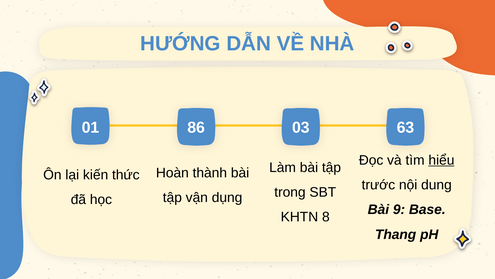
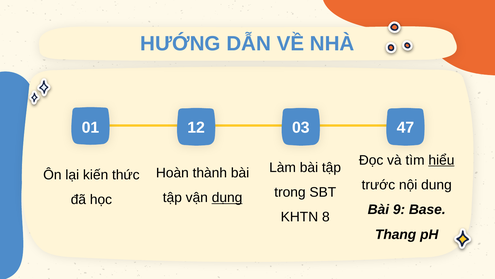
86: 86 -> 12
63: 63 -> 47
dụng underline: none -> present
